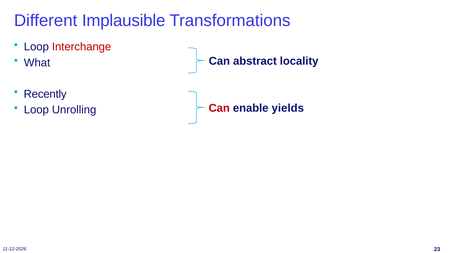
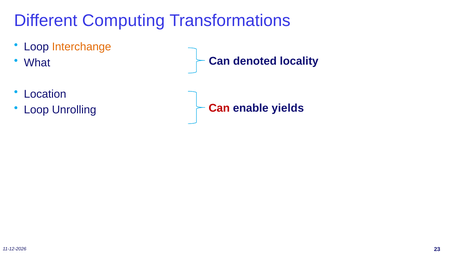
Implausible: Implausible -> Computing
Interchange colour: red -> orange
abstract: abstract -> denoted
Recently: Recently -> Location
